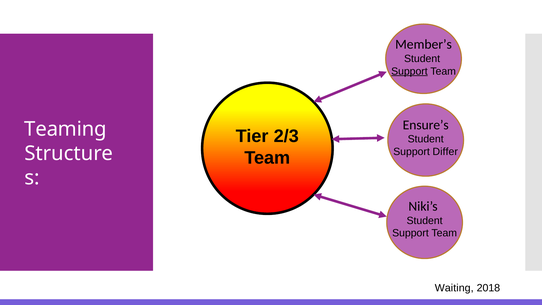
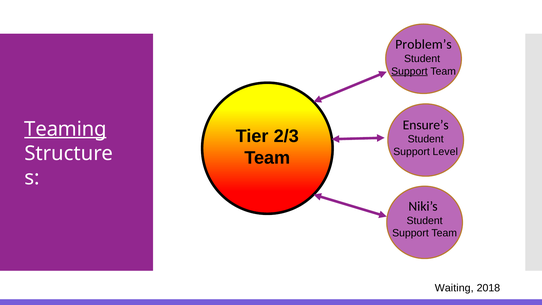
Member’s: Member’s -> Problem’s
Teaming underline: none -> present
Differ: Differ -> Level
